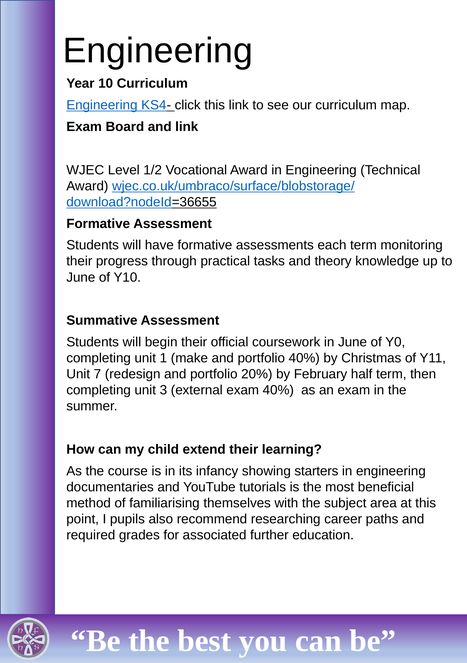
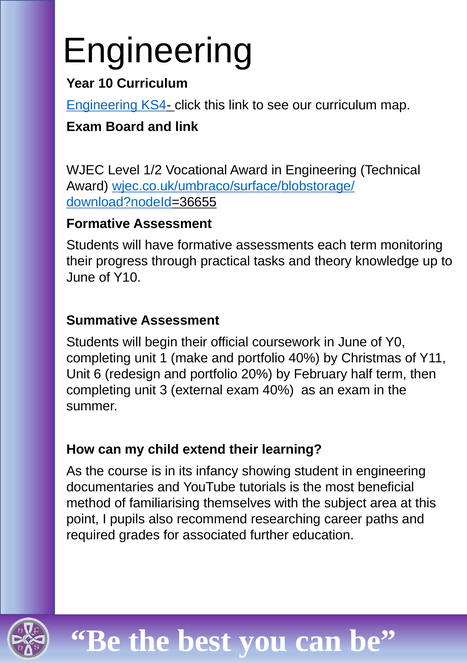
7: 7 -> 6
starters: starters -> student
